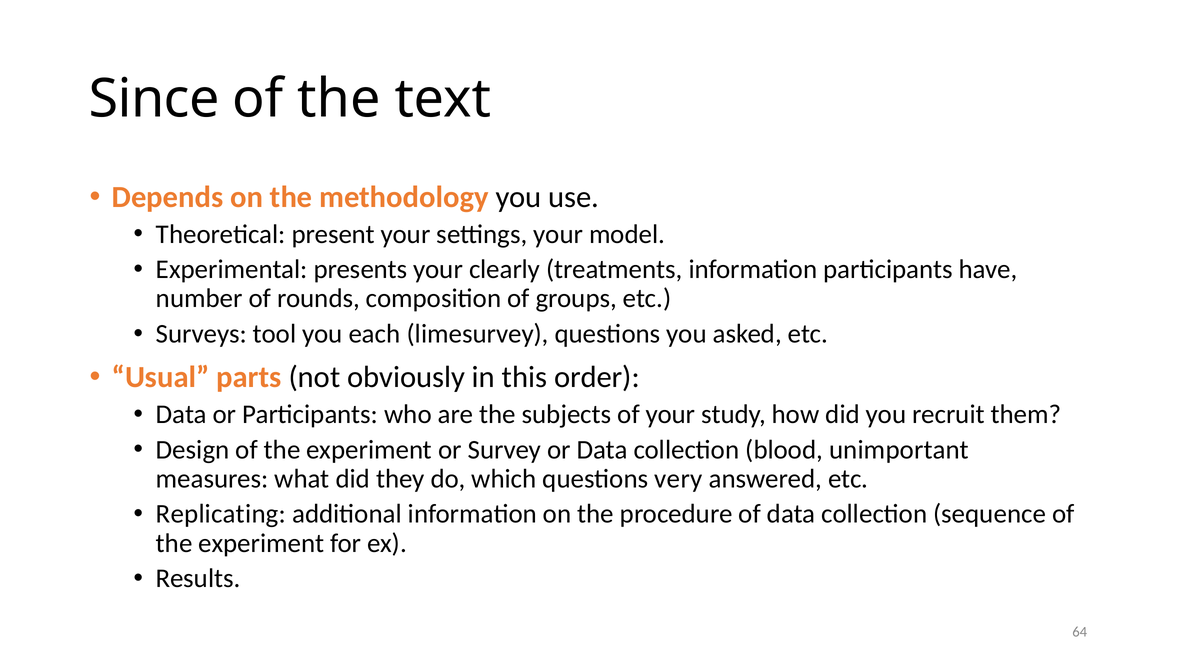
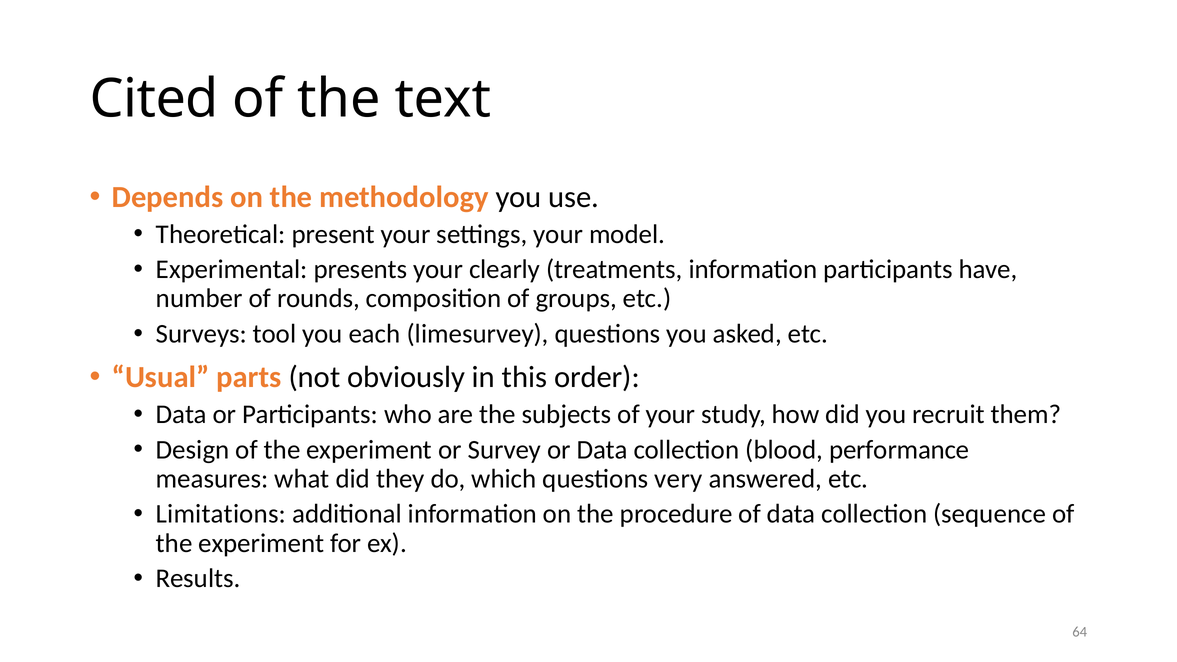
Since: Since -> Cited
unimportant: unimportant -> performance
Replicating: Replicating -> Limitations
